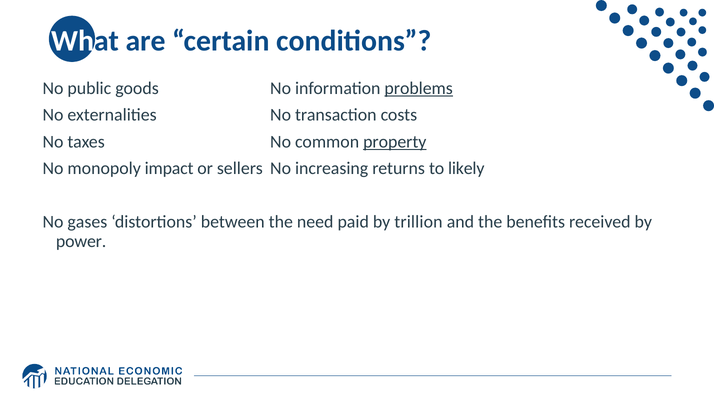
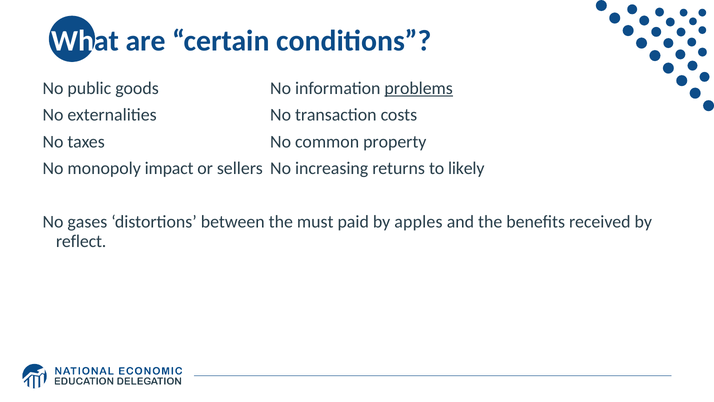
property underline: present -> none
need: need -> must
trillion: trillion -> apples
power: power -> reflect
